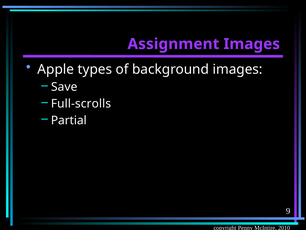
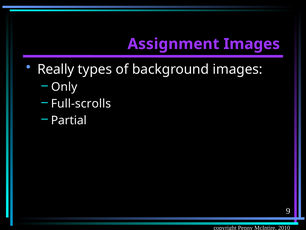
Apple: Apple -> Really
Save: Save -> Only
